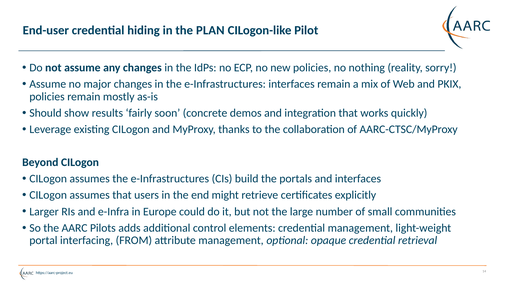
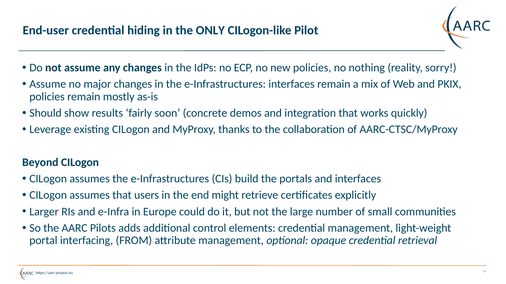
PLAN: PLAN -> ONLY
